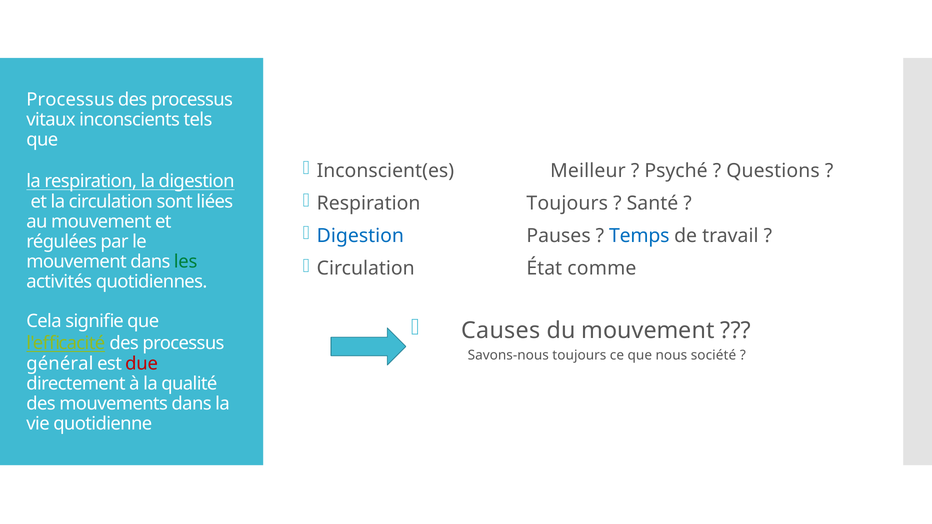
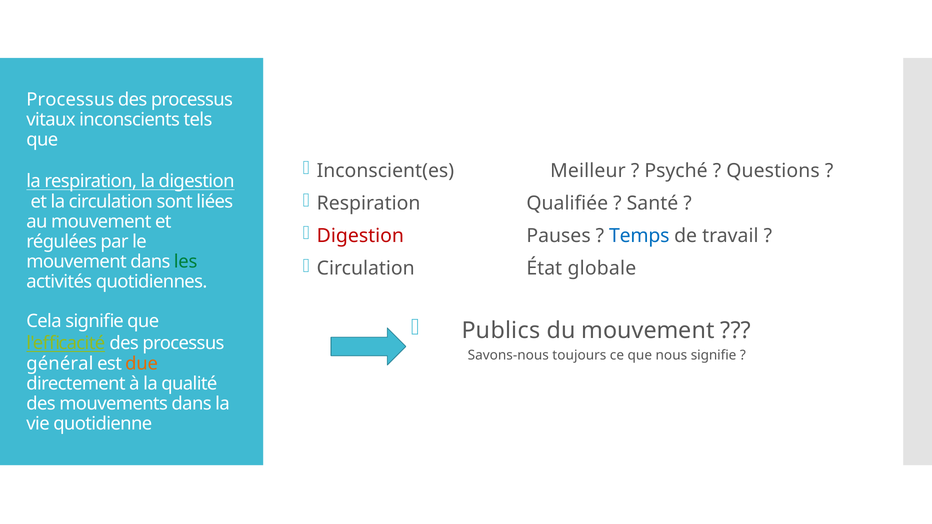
Respiration Toujours: Toujours -> Qualifiée
Digestion at (360, 236) colour: blue -> red
comme: comme -> globale
Causes: Causes -> Publics
nous société: société -> signifie
due colour: red -> orange
